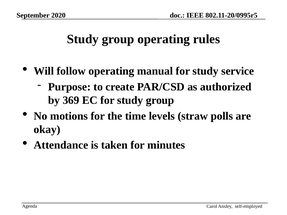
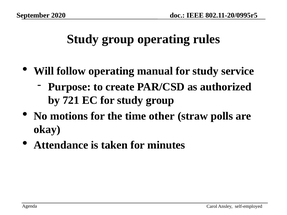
369: 369 -> 721
levels: levels -> other
